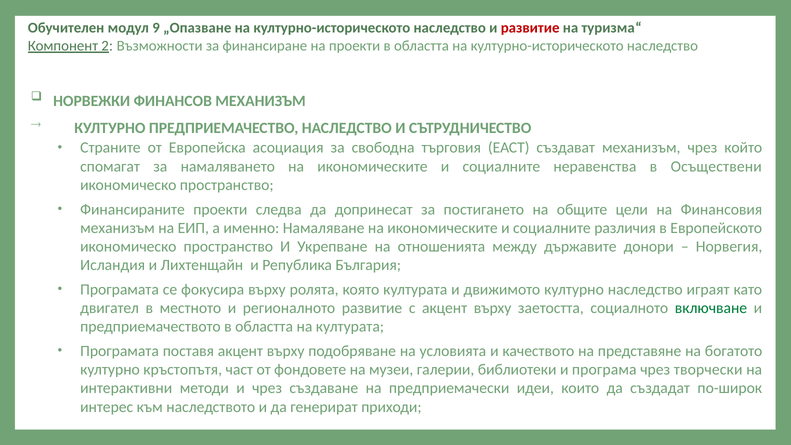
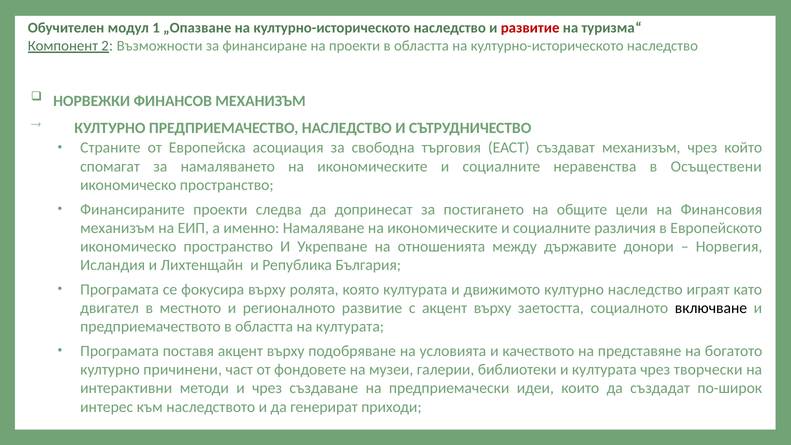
9: 9 -> 1
включване colour: green -> black
кръстопътя: кръстопътя -> причинени
и програма: програма -> културата
